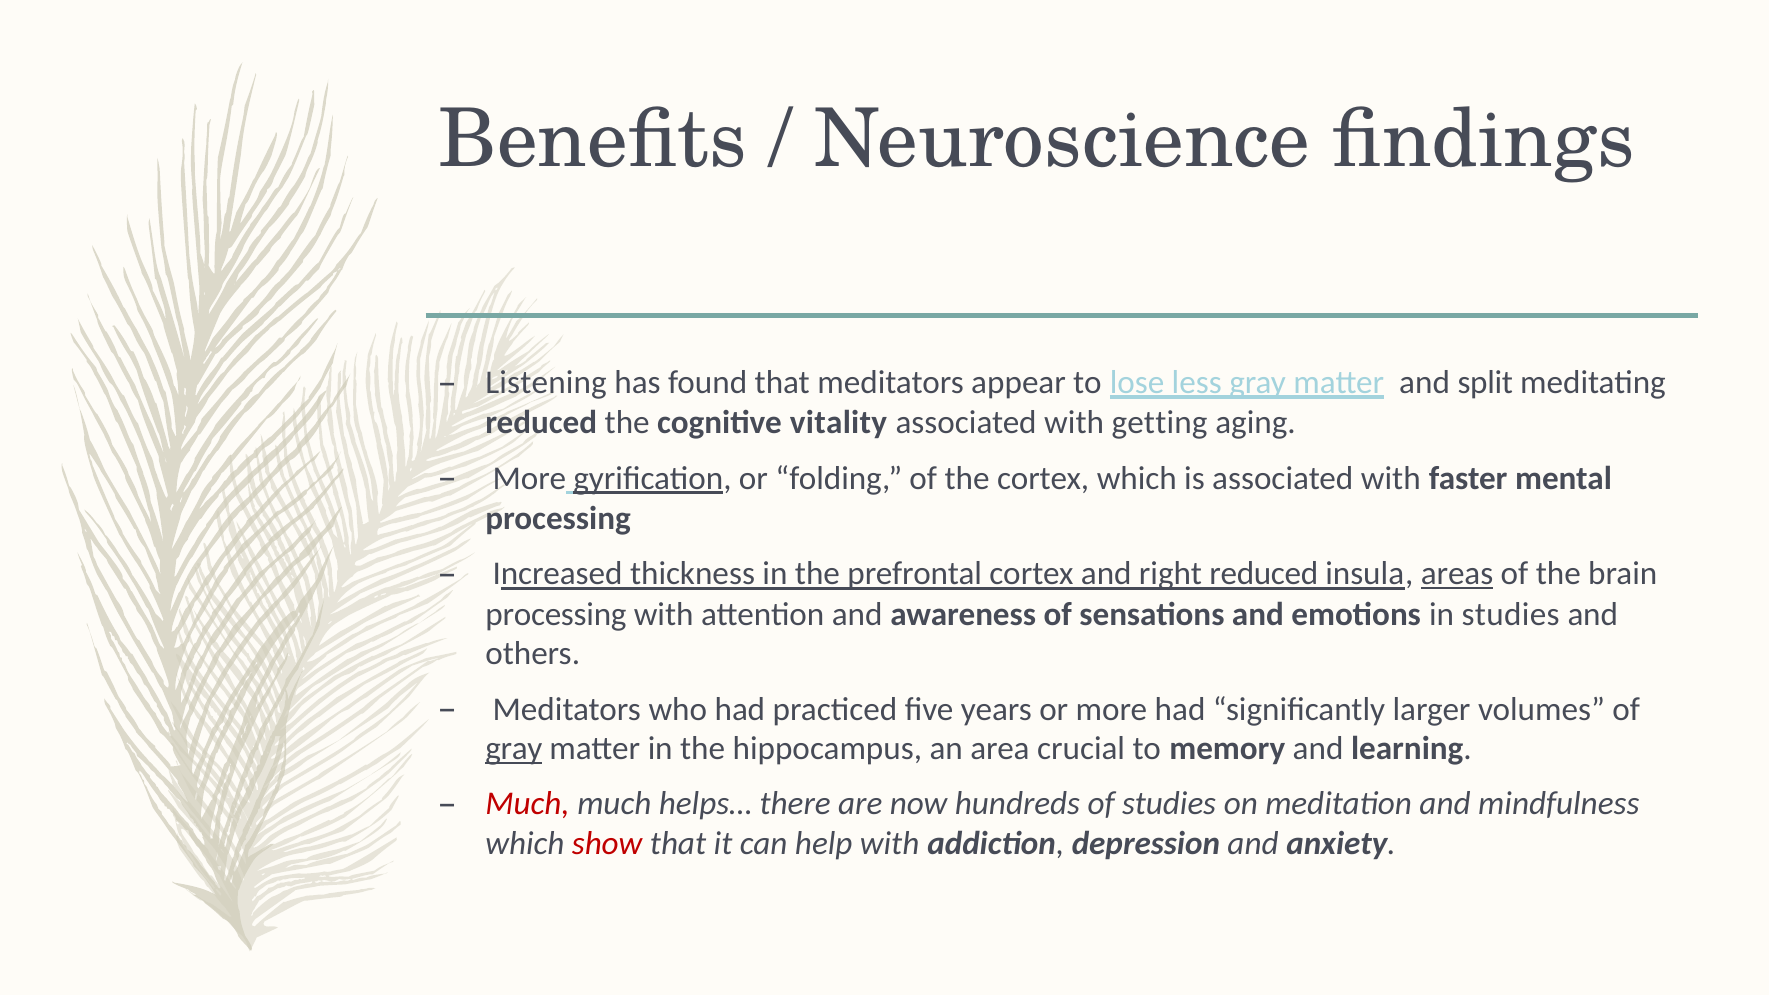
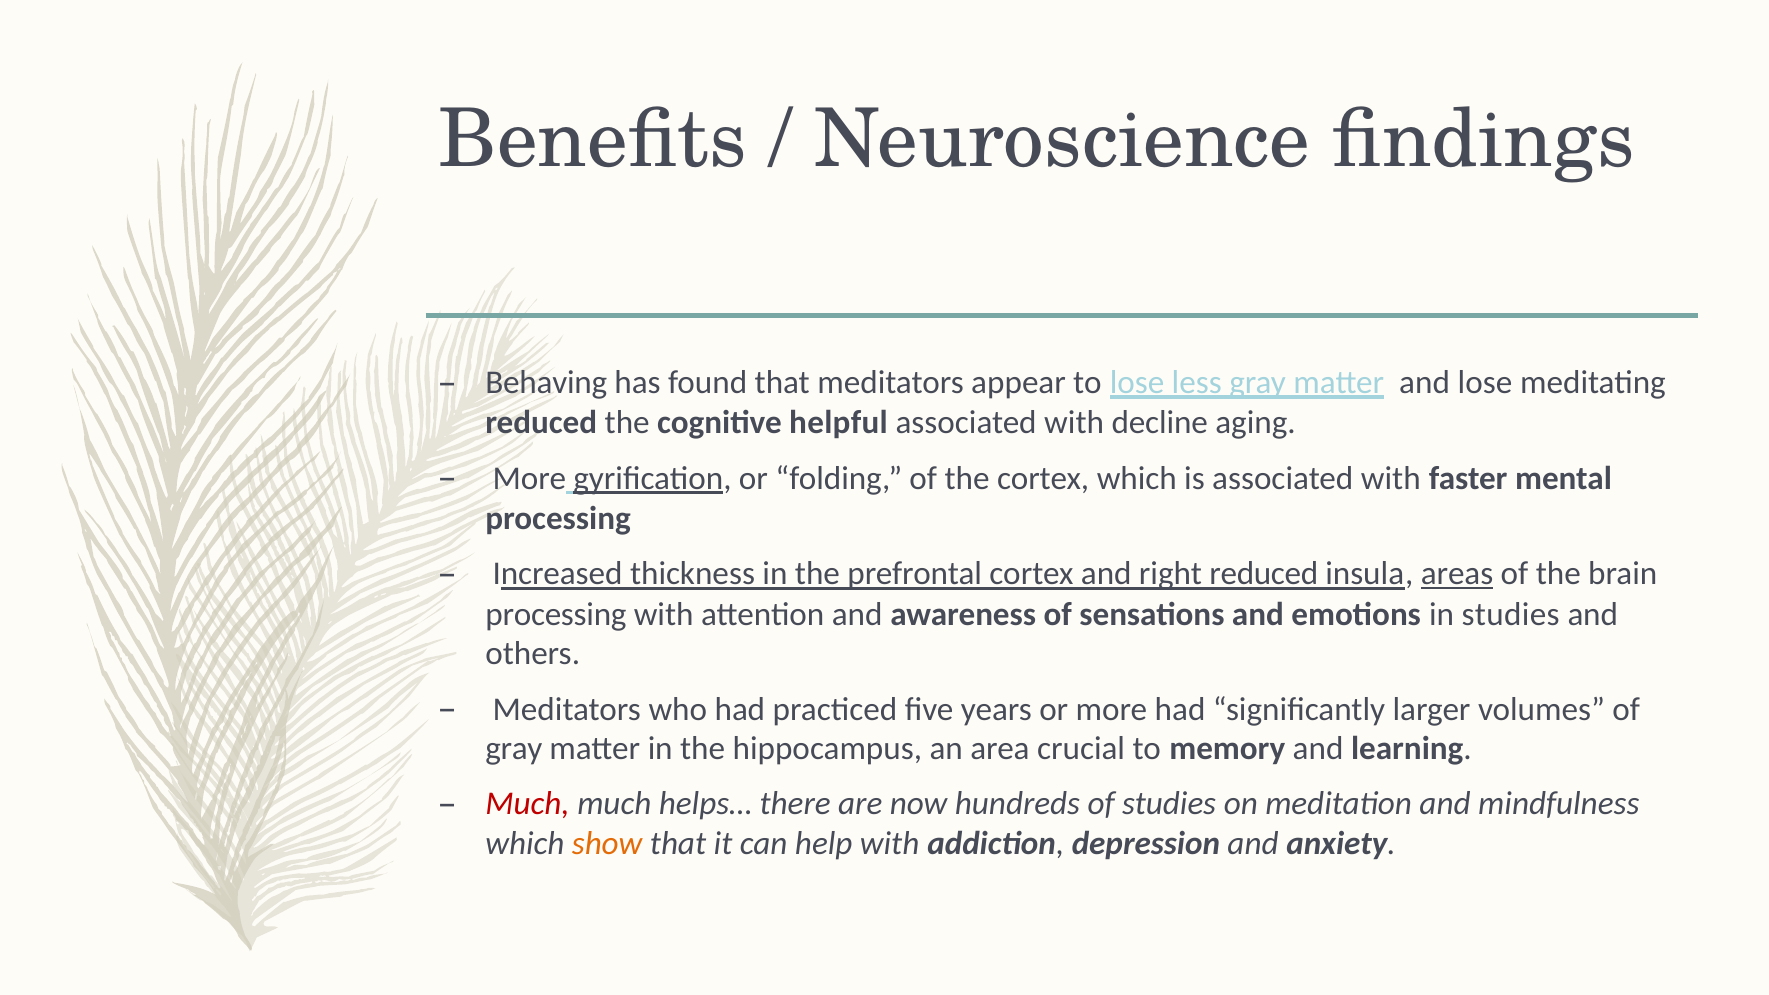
Listening: Listening -> Behaving
and split: split -> lose
vitality: vitality -> helpful
getting: getting -> decline
gray at (514, 749) underline: present -> none
show colour: red -> orange
